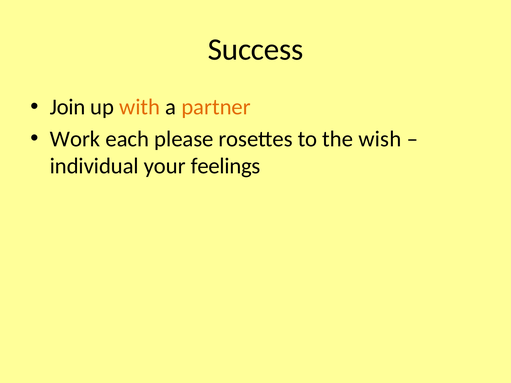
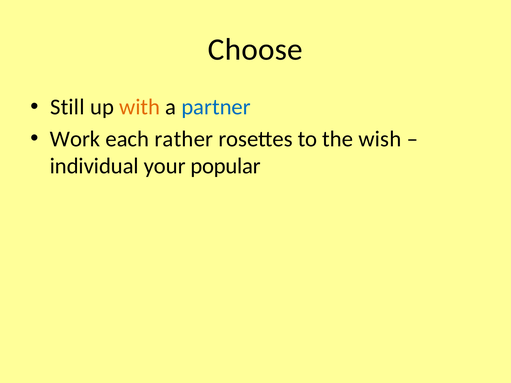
Success: Success -> Choose
Join: Join -> Still
partner colour: orange -> blue
please: please -> rather
feelings: feelings -> popular
